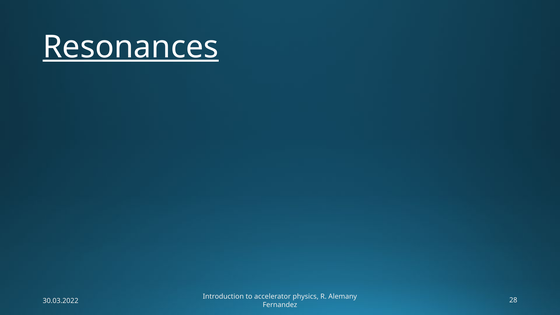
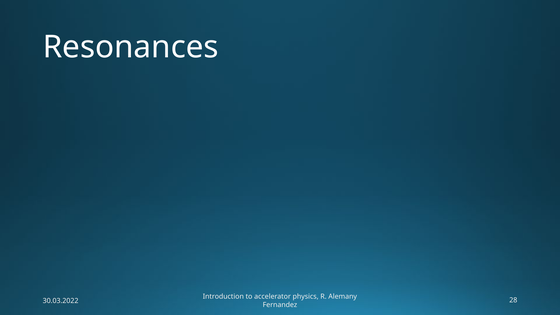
Resonances underline: present -> none
